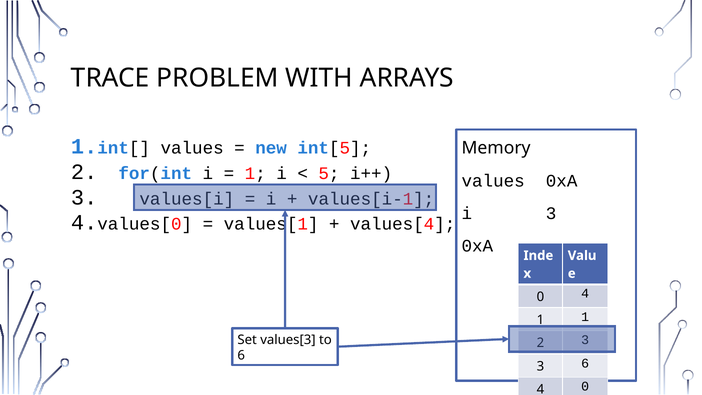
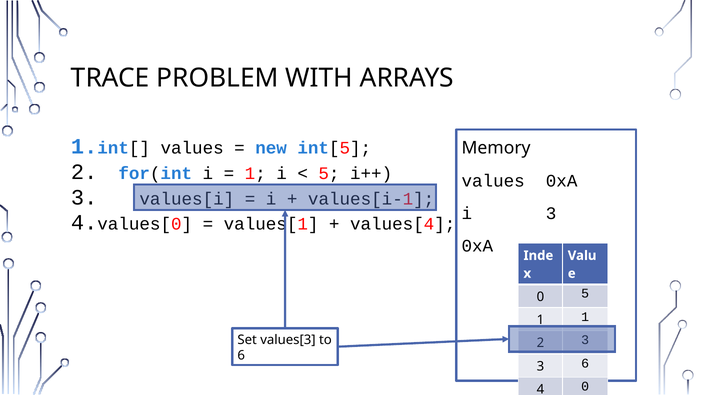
0 4: 4 -> 5
